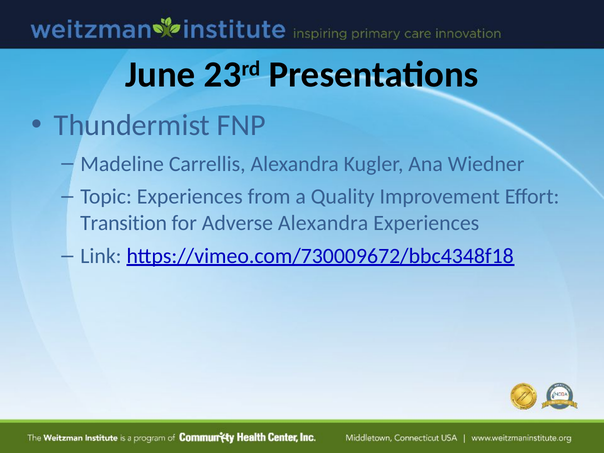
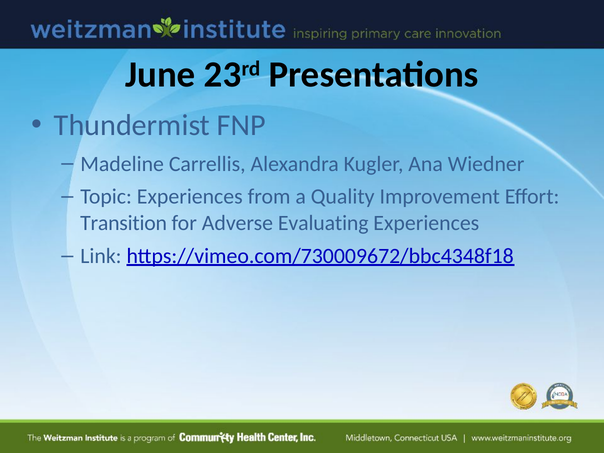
Adverse Alexandra: Alexandra -> Evaluating
